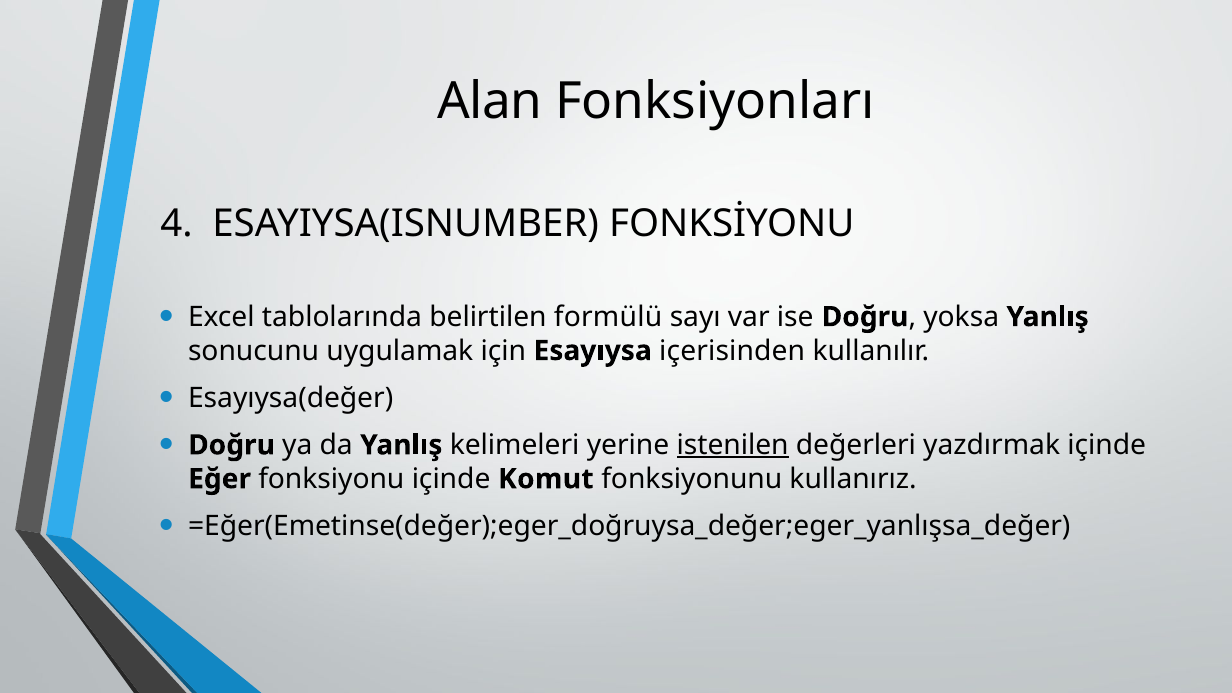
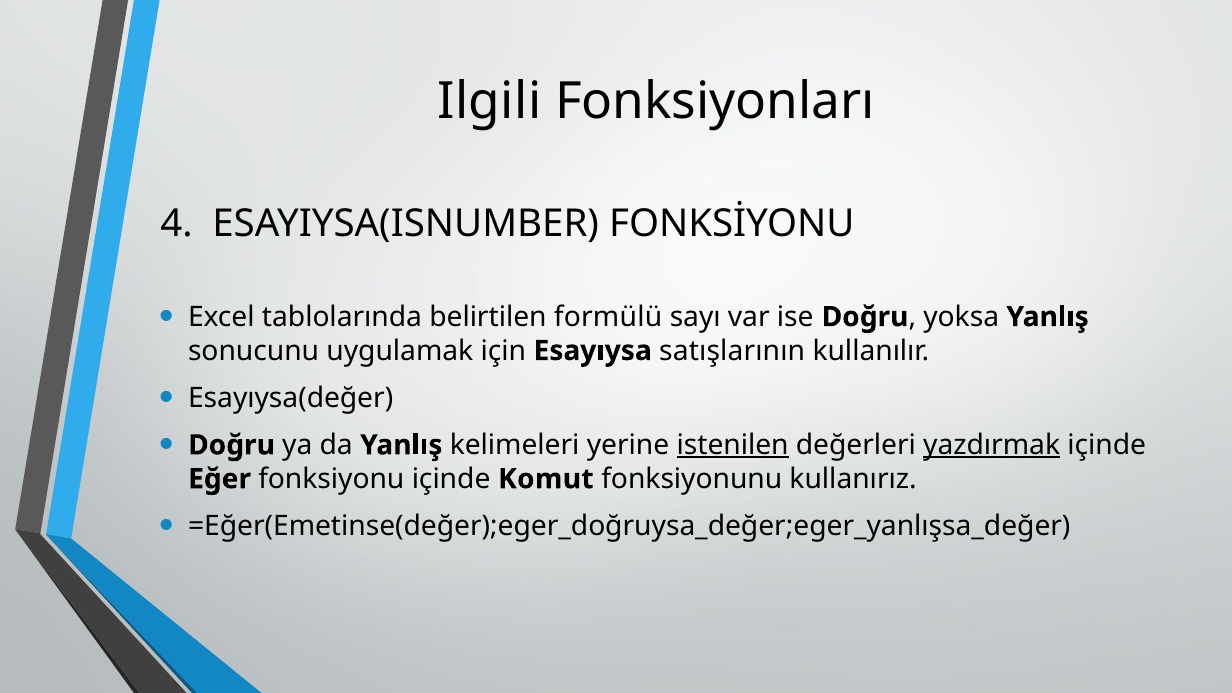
Alan: Alan -> Ilgili
içerisinden: içerisinden -> satışlarının
yazdırmak underline: none -> present
